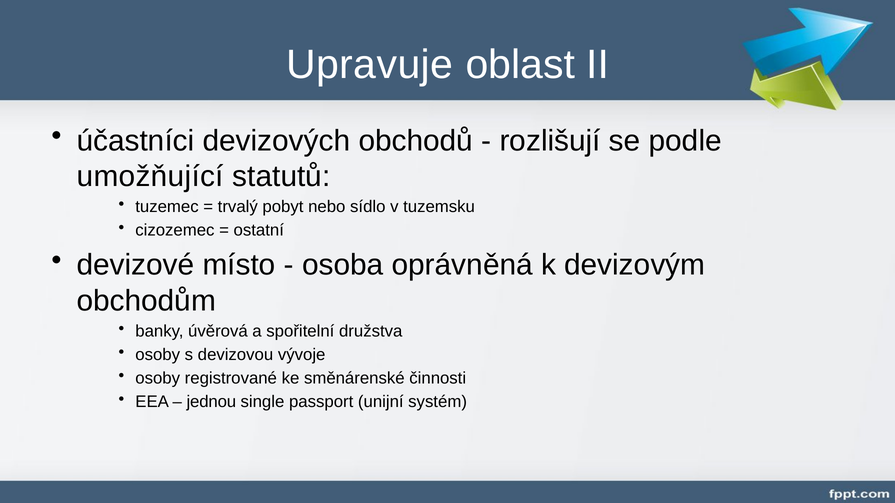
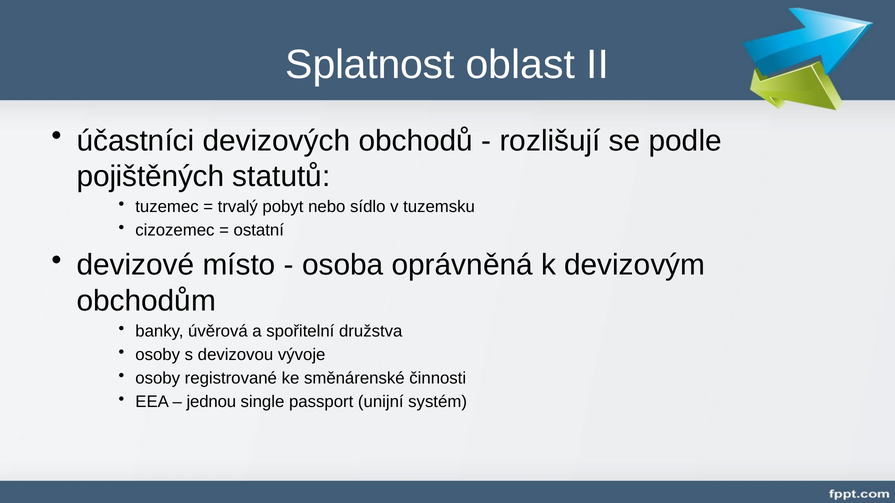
Upravuje: Upravuje -> Splatnost
umožňující: umožňující -> pojištěných
